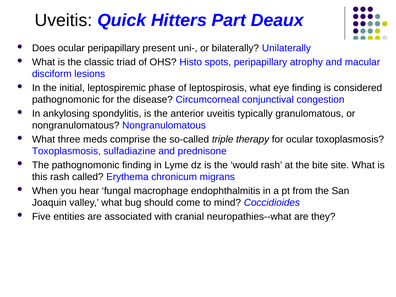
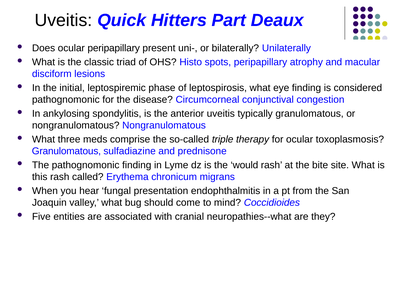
Toxoplasmosis at (66, 151): Toxoplasmosis -> Granulomatous
macrophage: macrophage -> presentation
